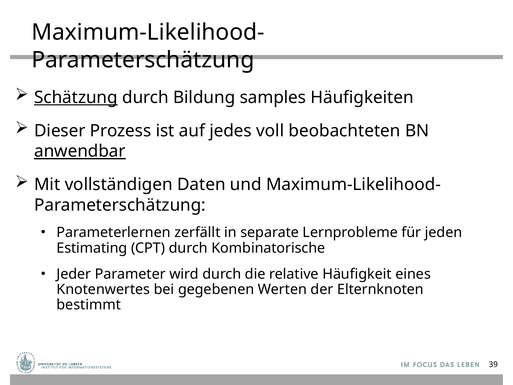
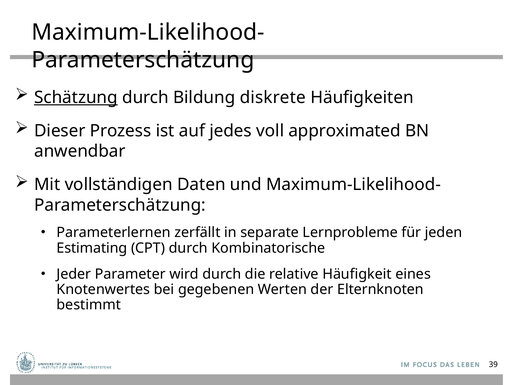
samples: samples -> diskrete
beobachteten: beobachteten -> approximated
anwendbar underline: present -> none
